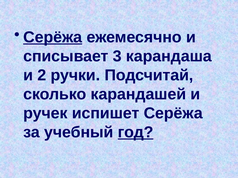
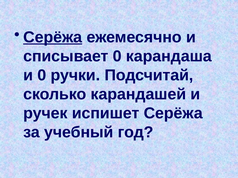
списывает 3: 3 -> 0
и 2: 2 -> 0
год underline: present -> none
